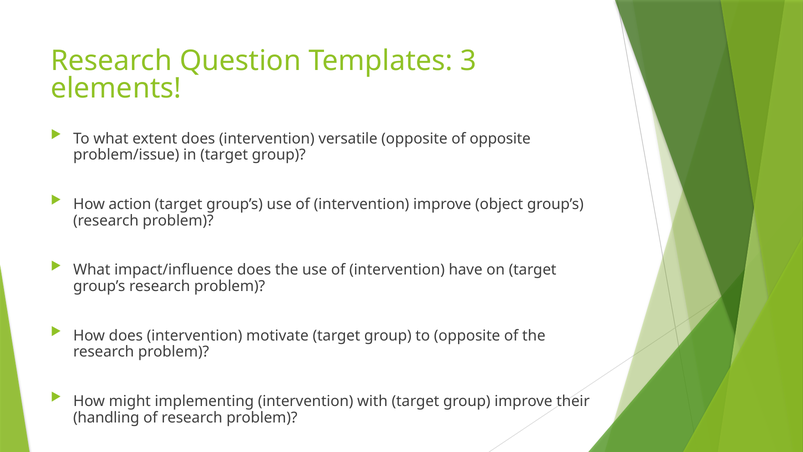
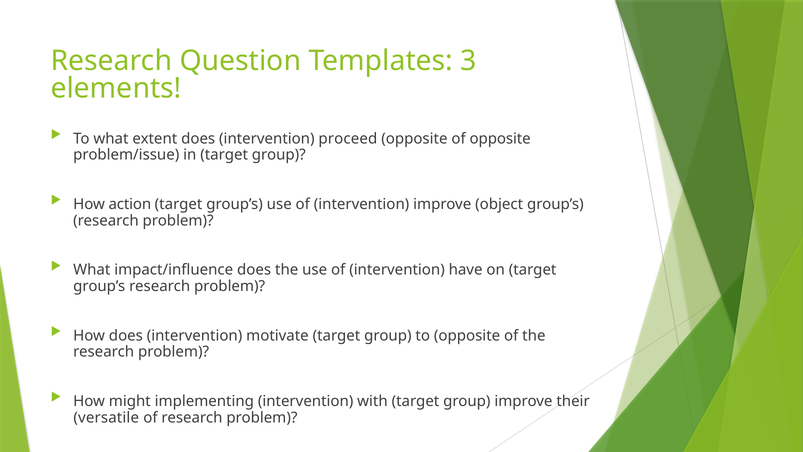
versatile: versatile -> proceed
handling: handling -> versatile
